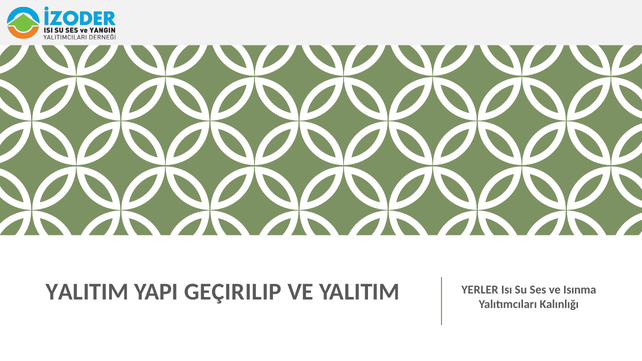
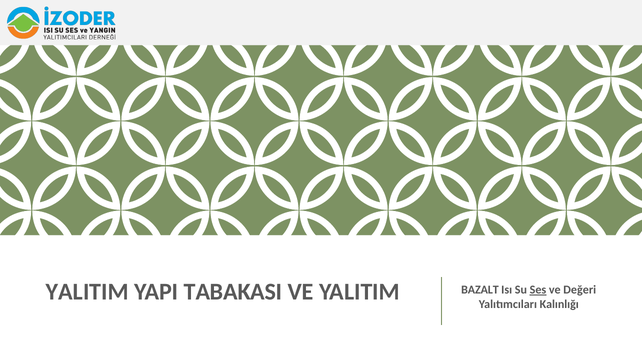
GEÇIRILIP: GEÇIRILIP -> TABAKASI
YERLER: YERLER -> BAZALT
Ses underline: none -> present
Isınma: Isınma -> Değeri
